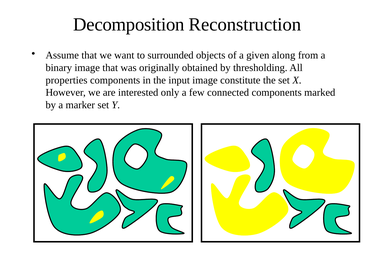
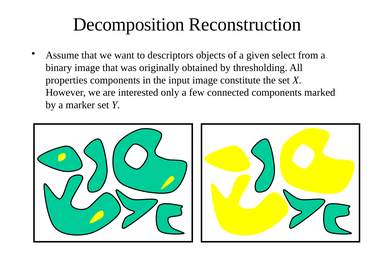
surrounded: surrounded -> descriptors
along: along -> select
